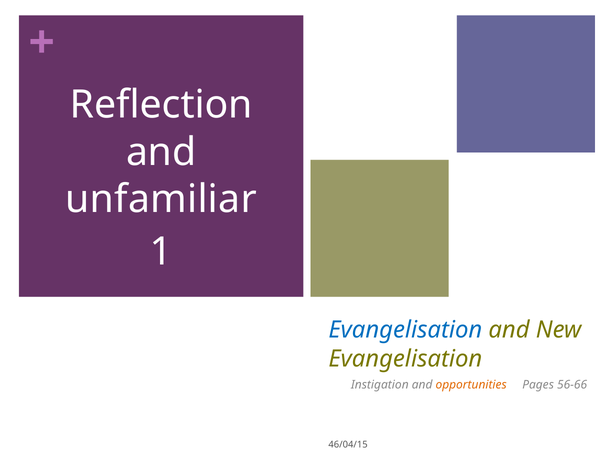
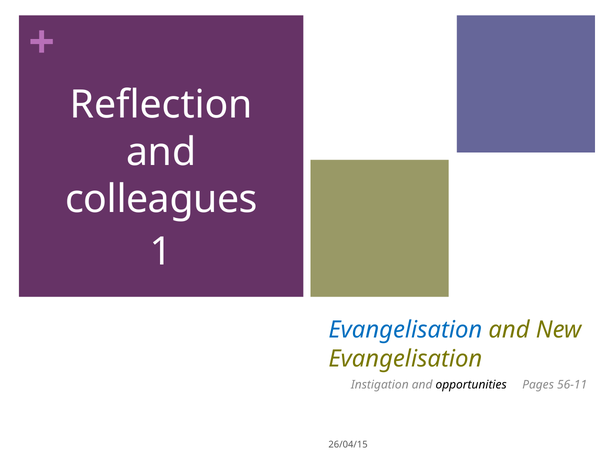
unfamiliar: unfamiliar -> colleagues
opportunities colour: orange -> black
56-66: 56-66 -> 56-11
46/04/15: 46/04/15 -> 26/04/15
